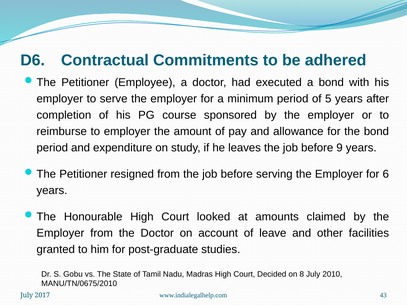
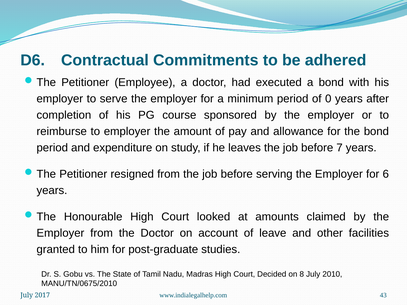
5: 5 -> 0
9: 9 -> 7
